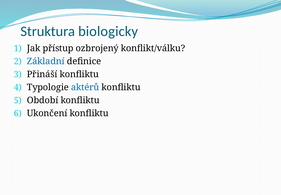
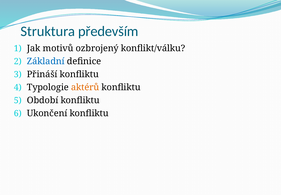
biologicky: biologicky -> především
přístup: přístup -> motivů
aktérů colour: blue -> orange
